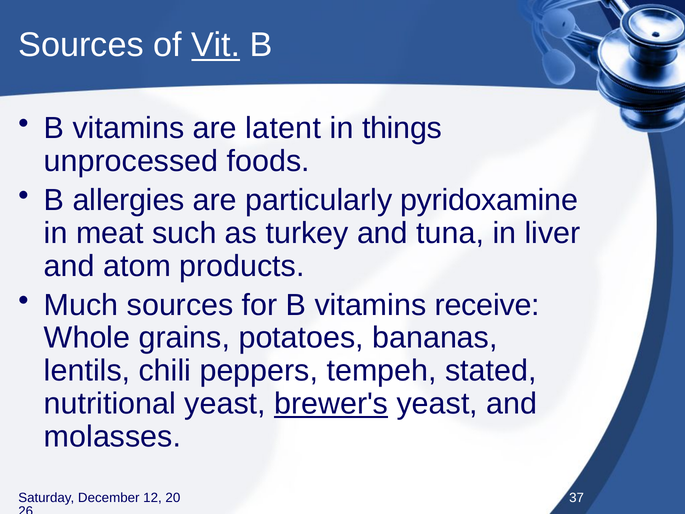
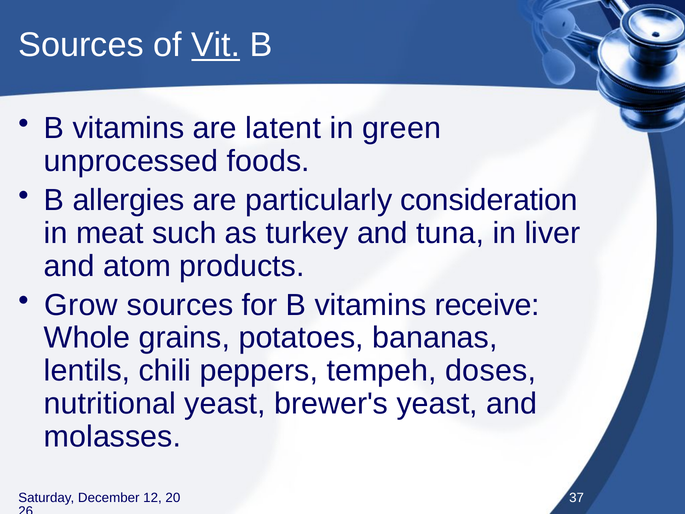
things: things -> green
pyridoxamine: pyridoxamine -> consideration
Much: Much -> Grow
stated: stated -> doses
brewer's underline: present -> none
